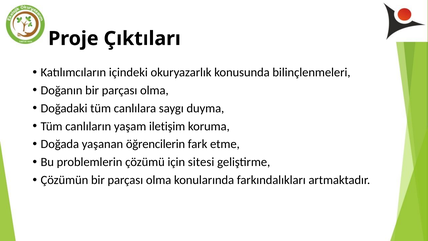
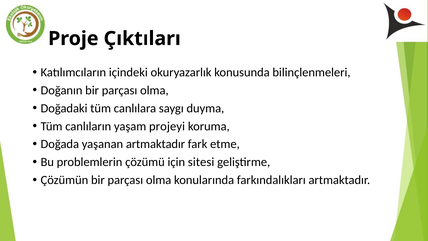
iletişim: iletişim -> projeyi
yaşanan öğrencilerin: öğrencilerin -> artmaktadır
